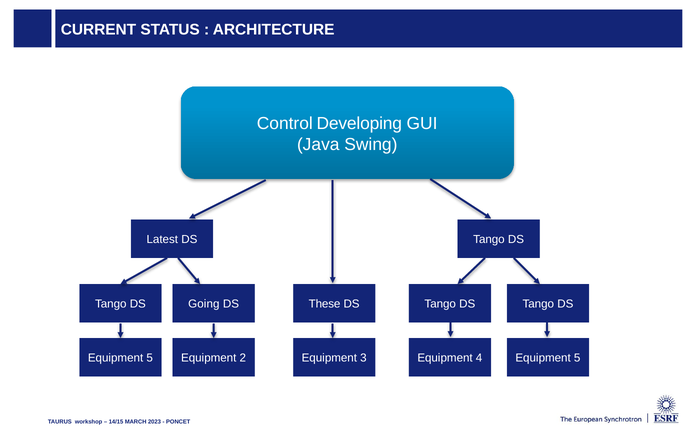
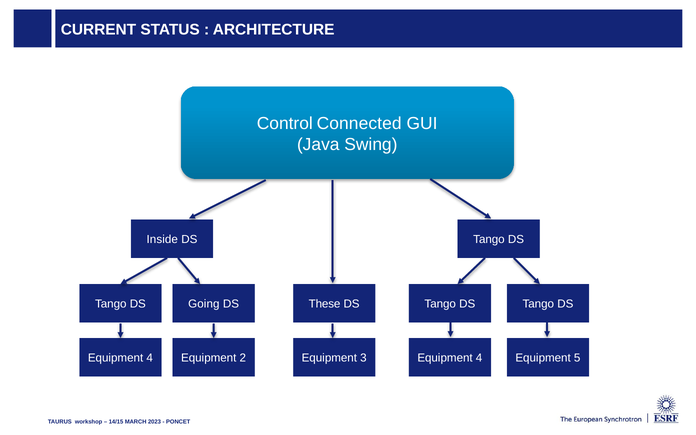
Developing: Developing -> Connected
Latest: Latest -> Inside
5 at (150, 358): 5 -> 4
